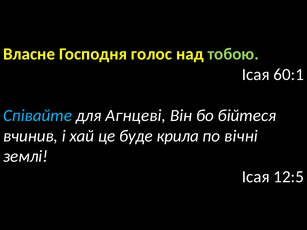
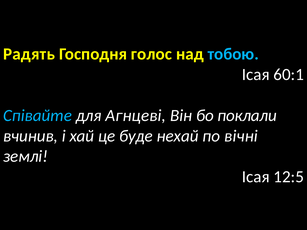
Власне: Власне -> Радять
тобою colour: light green -> light blue
бійтеся: бійтеся -> поклали
крила: крила -> нехай
